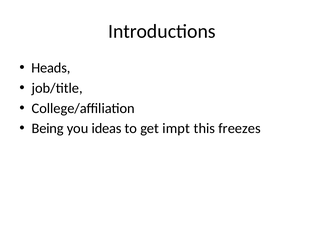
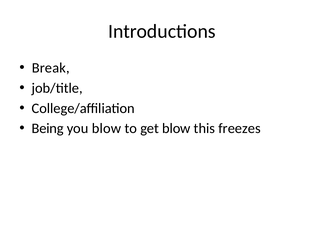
Heads: Heads -> Break
you ideas: ideas -> blow
get impt: impt -> blow
